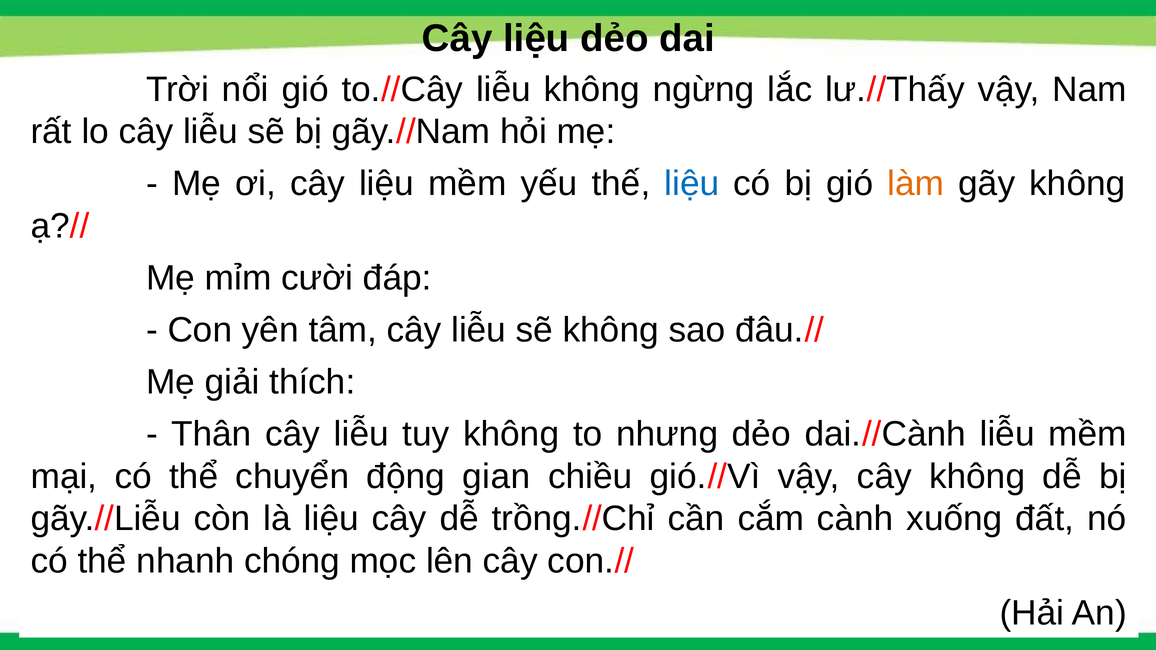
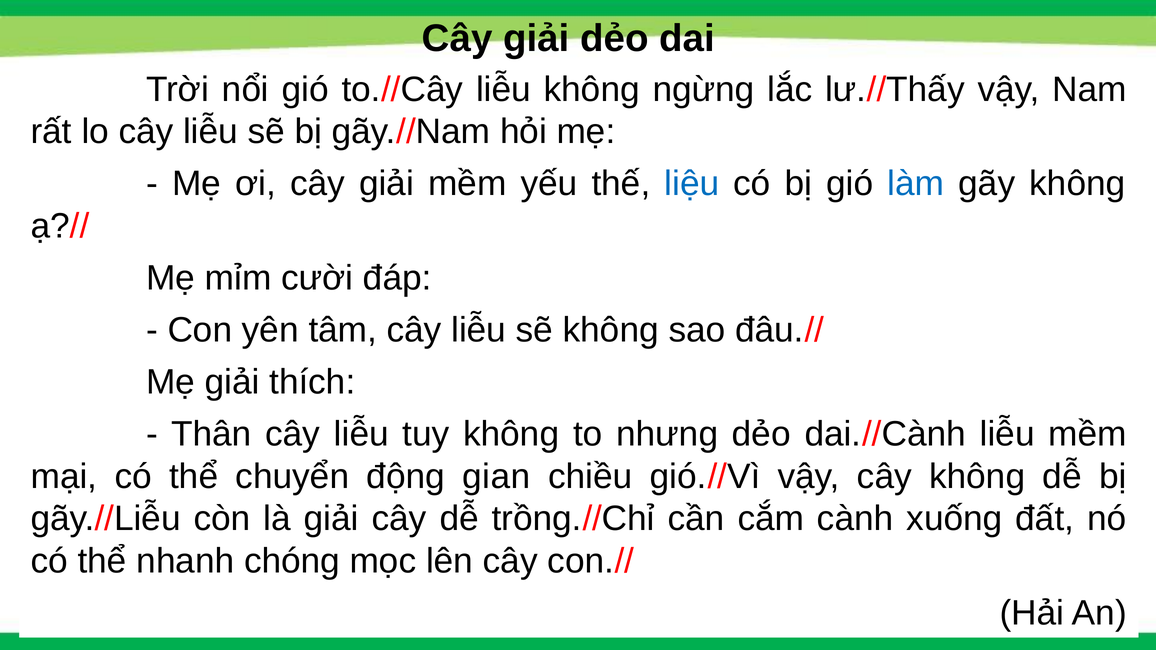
liệu at (536, 39): liệu -> giải
ơi cây liệu: liệu -> giải
làm at (916, 184) colour: orange -> blue
liệu at (331, 519): liệu -> giải
